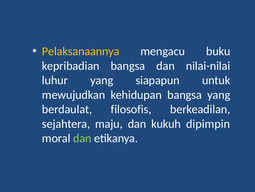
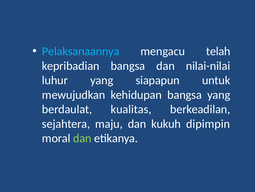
Pelaksanaannya colour: yellow -> light blue
buku: buku -> telah
filosofis: filosofis -> kualitas
